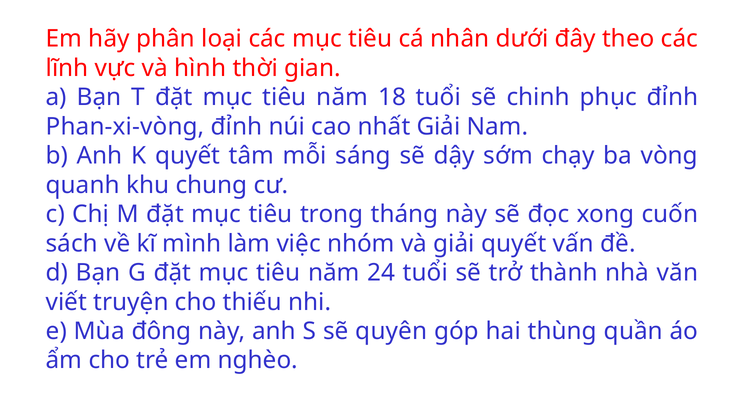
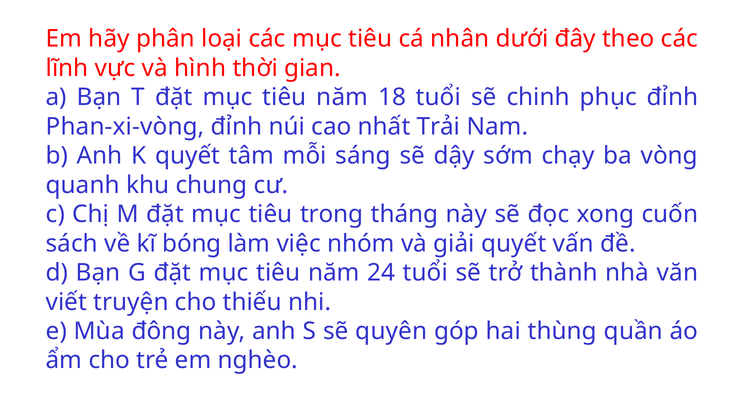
nhất Giải: Giải -> Trải
mình: mình -> bóng
